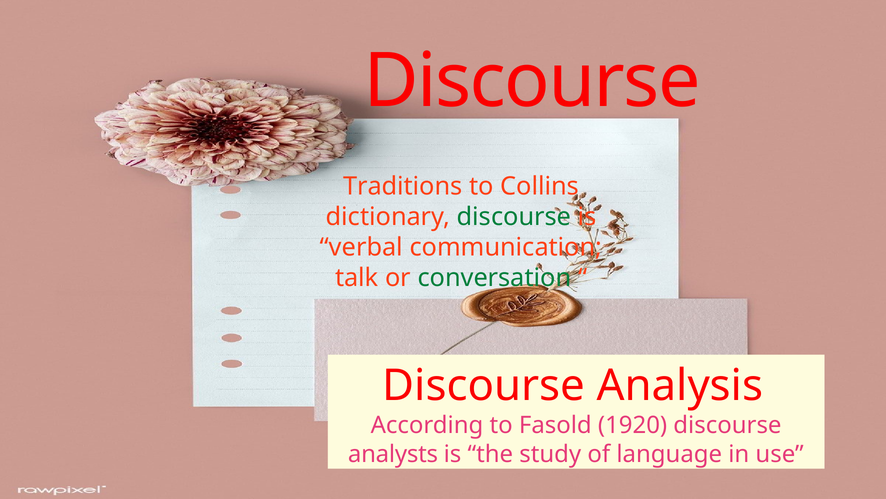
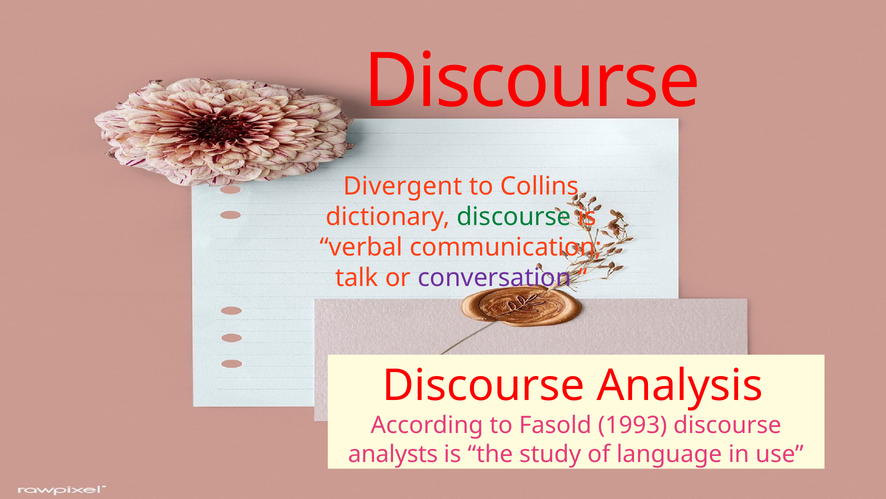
Traditions: Traditions -> Divergent
conversation colour: green -> purple
1920: 1920 -> 1993
